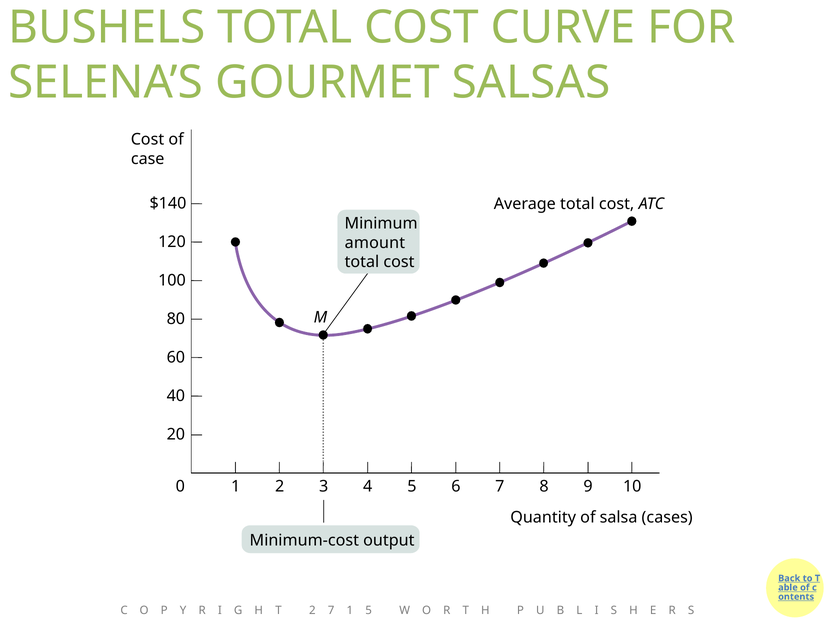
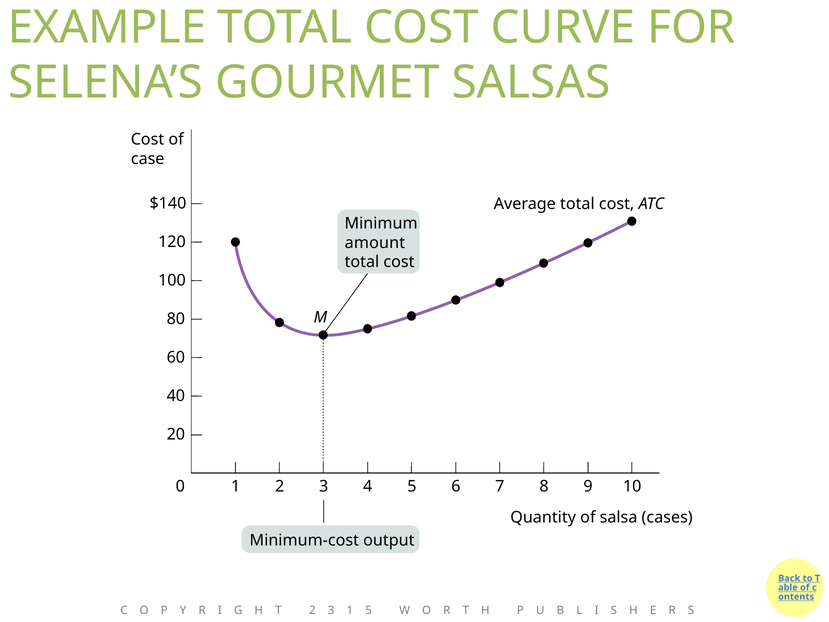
BUSHELS: BUSHELS -> EXAMPLE
2 7: 7 -> 3
